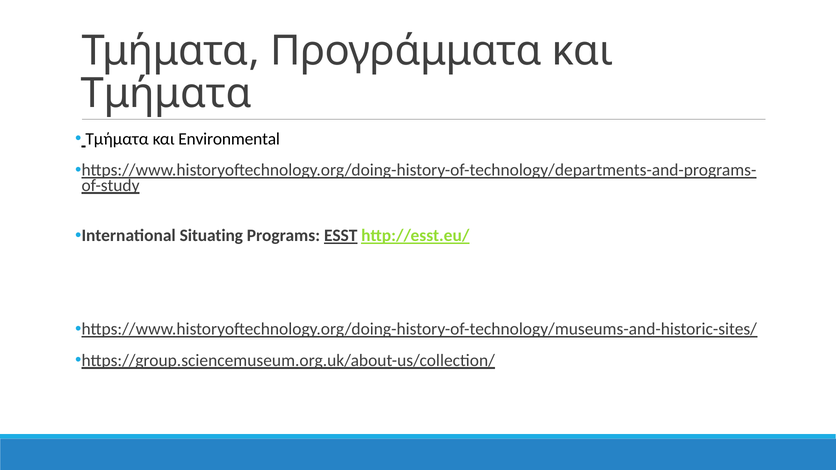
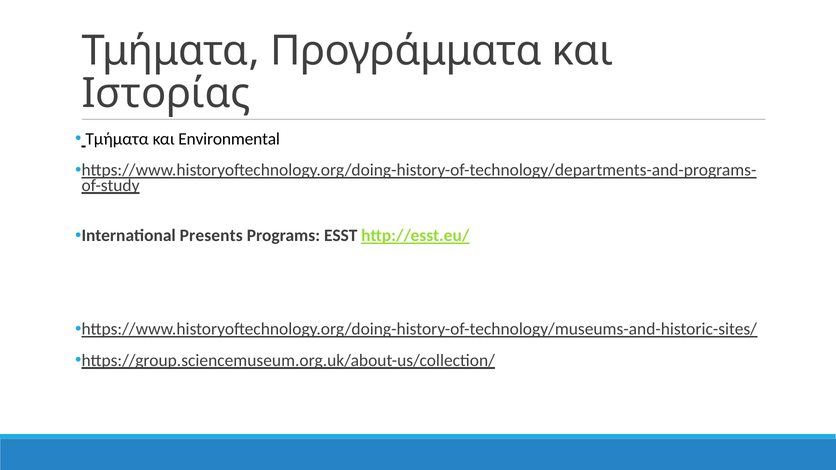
Τμήματα at (166, 94): Τμήματα -> Ιστορίας
Situating: Situating -> Presents
ESST underline: present -> none
